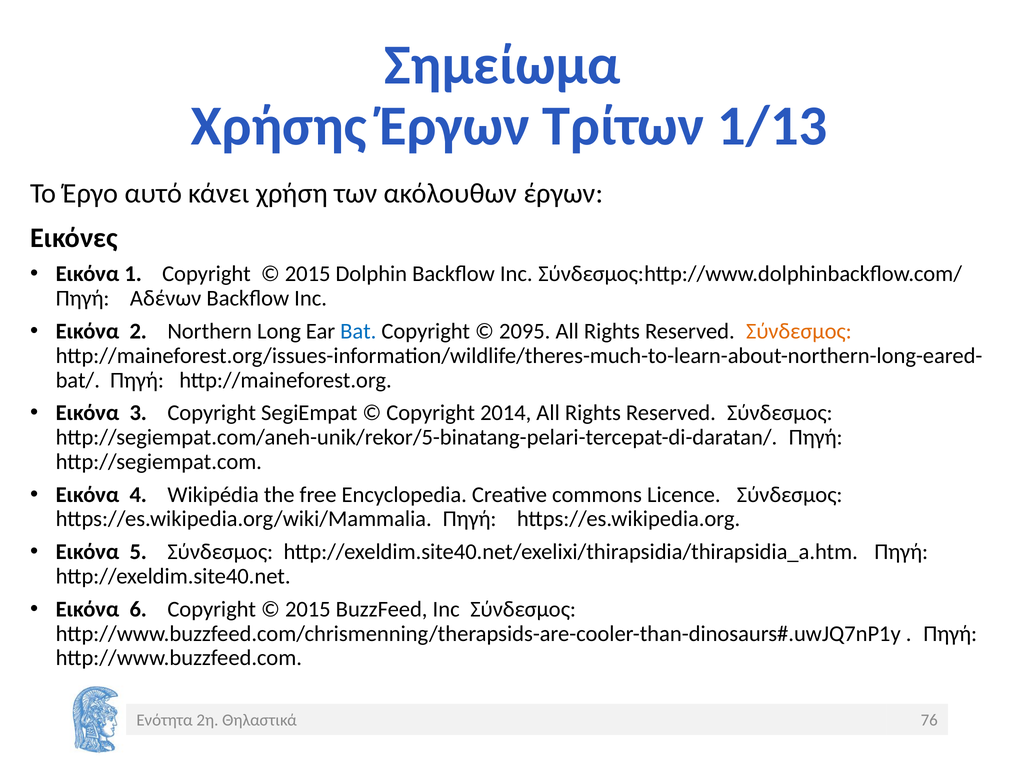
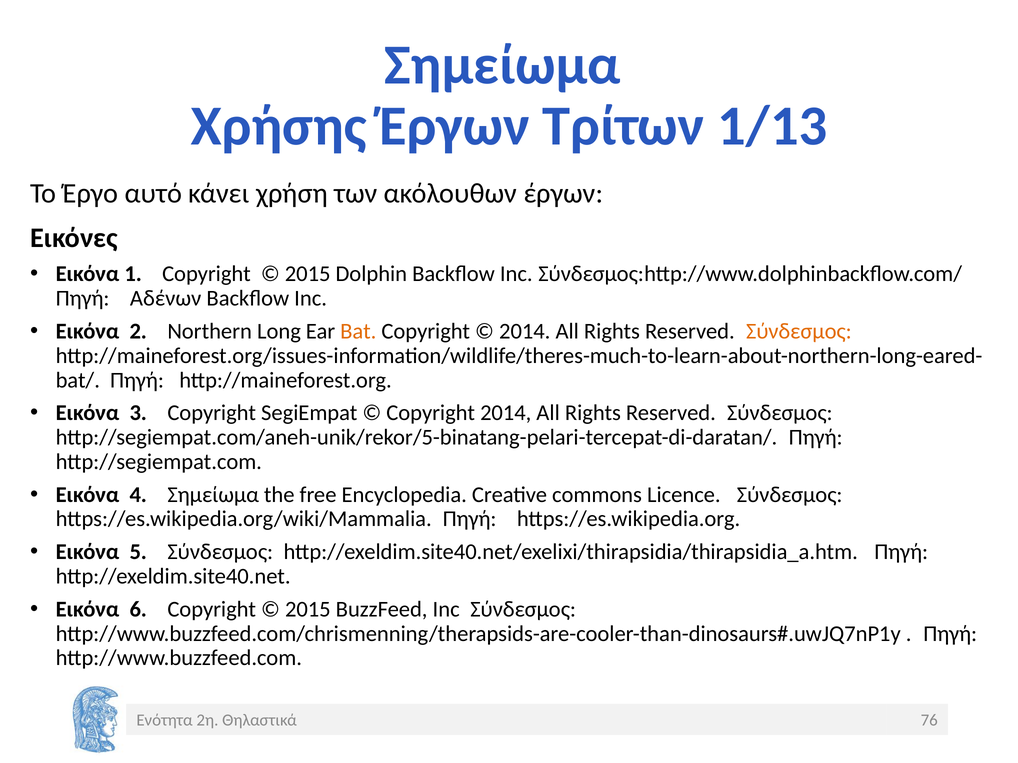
Bat colour: blue -> orange
2095 at (525, 331): 2095 -> 2014
4 Wikipédia: Wikipédia -> Σημείωμα
